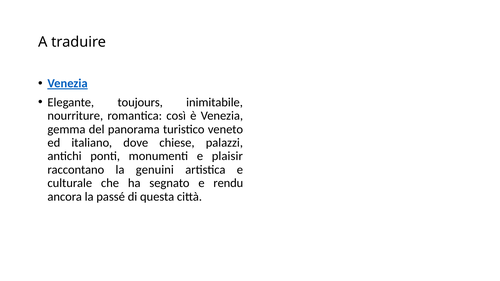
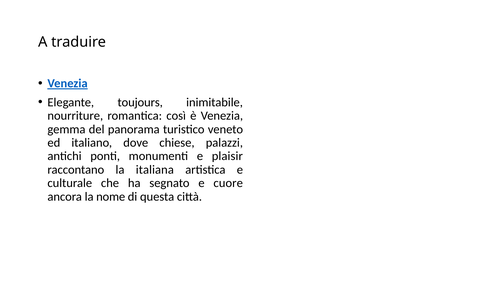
genuini: genuini -> italiana
rendu: rendu -> cuore
passé: passé -> nome
